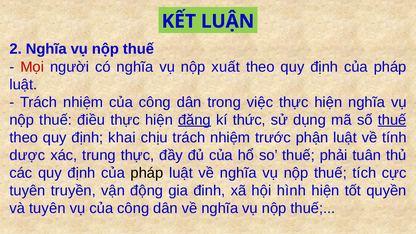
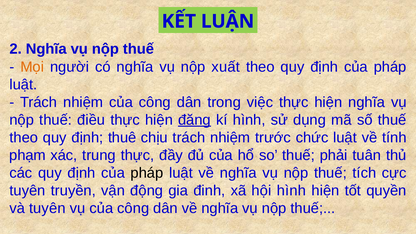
Mọi colour: red -> orange
kí thức: thức -> hình
thuế at (392, 120) underline: present -> none
khai: khai -> thuê
phận: phận -> chức
dược: dược -> phạm
